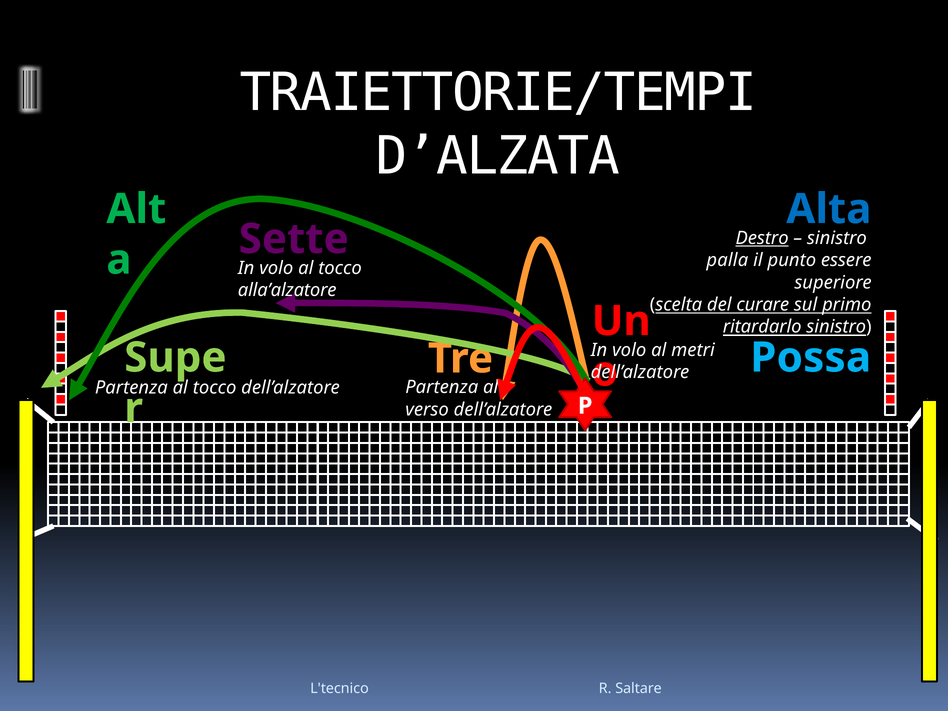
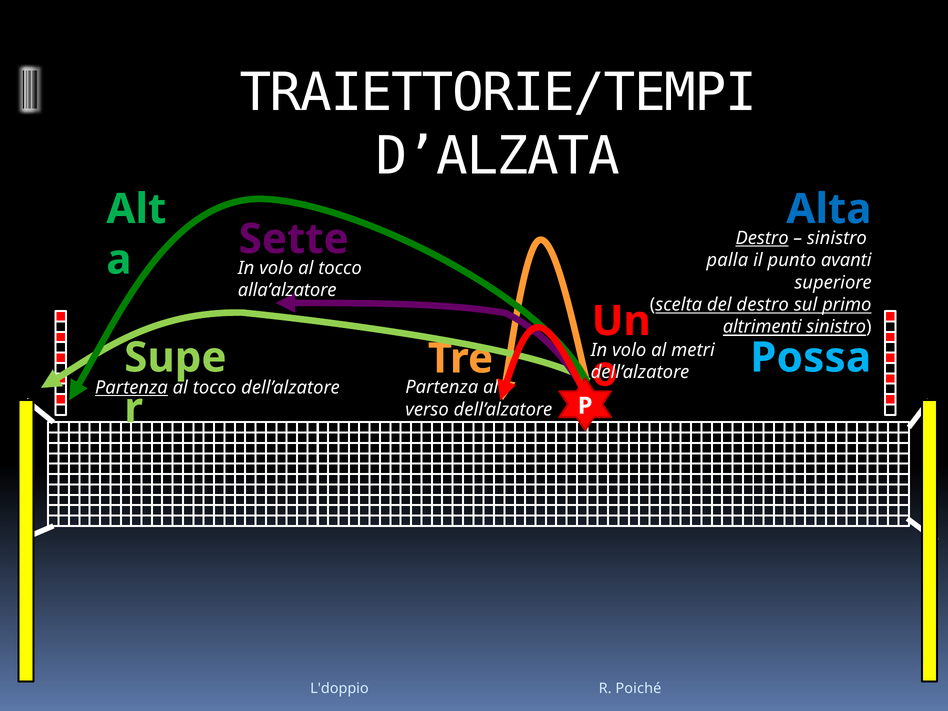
essere: essere -> avanti
del curare: curare -> destro
ritardarlo: ritardarlo -> altrimenti
Partenza at (131, 387) underline: none -> present
L'tecnico: L'tecnico -> L'doppio
Saltare: Saltare -> Poiché
